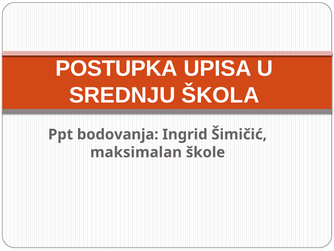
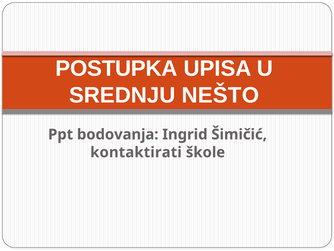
ŠKOLA: ŠKOLA -> NEŠTO
maksimalan: maksimalan -> kontaktirati
